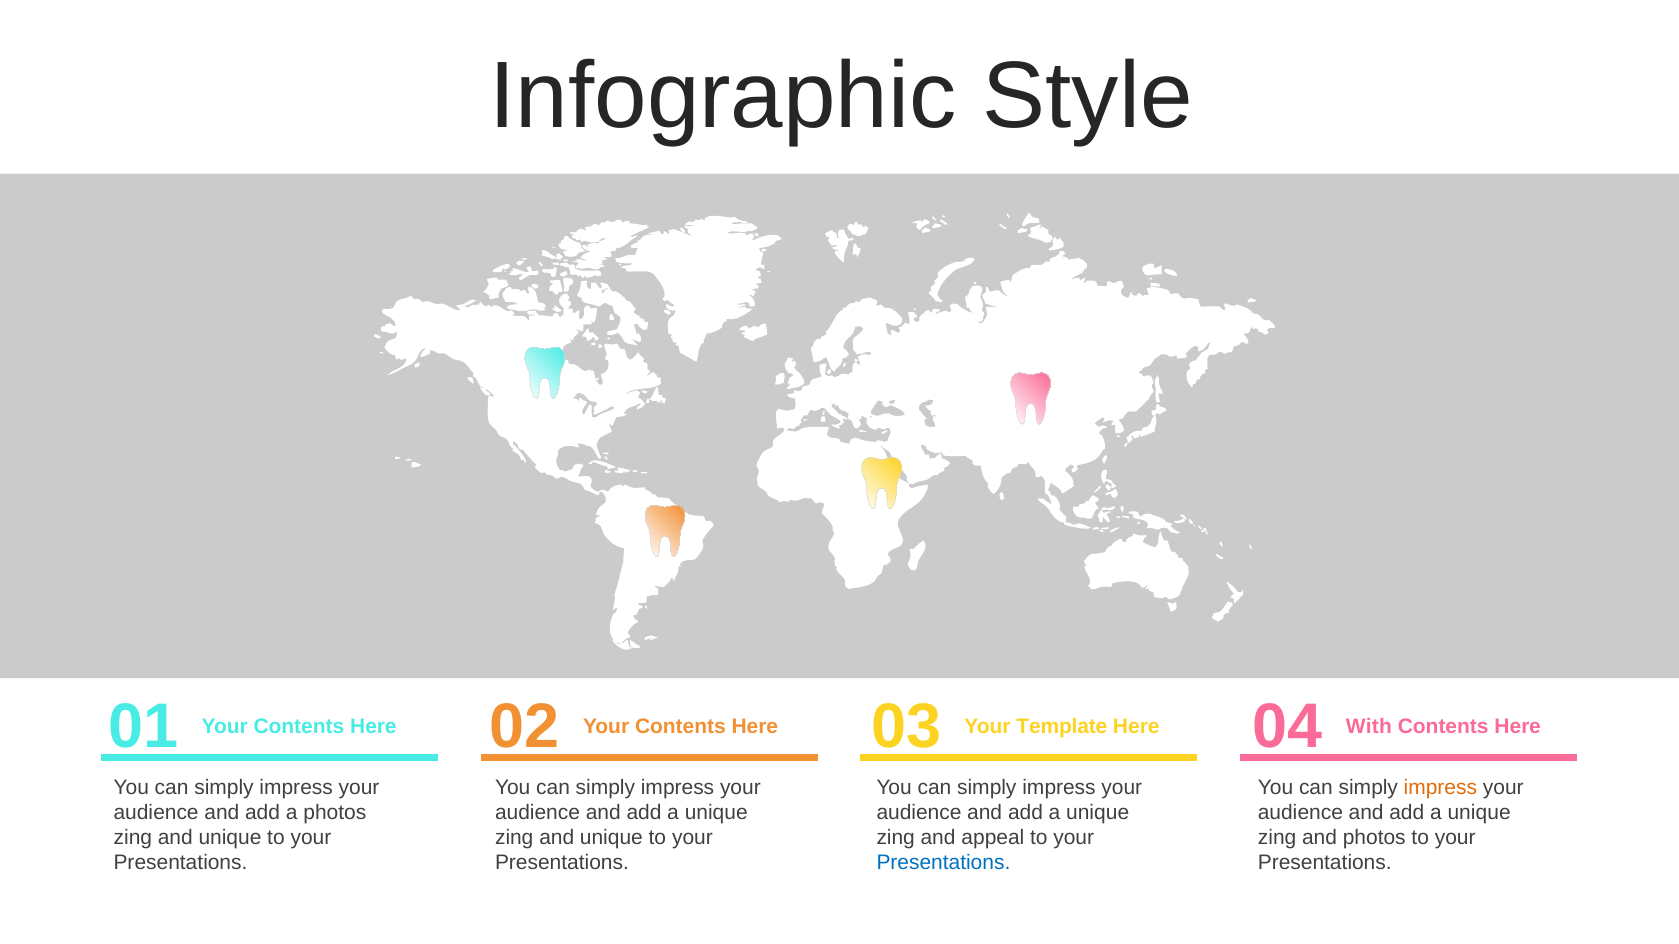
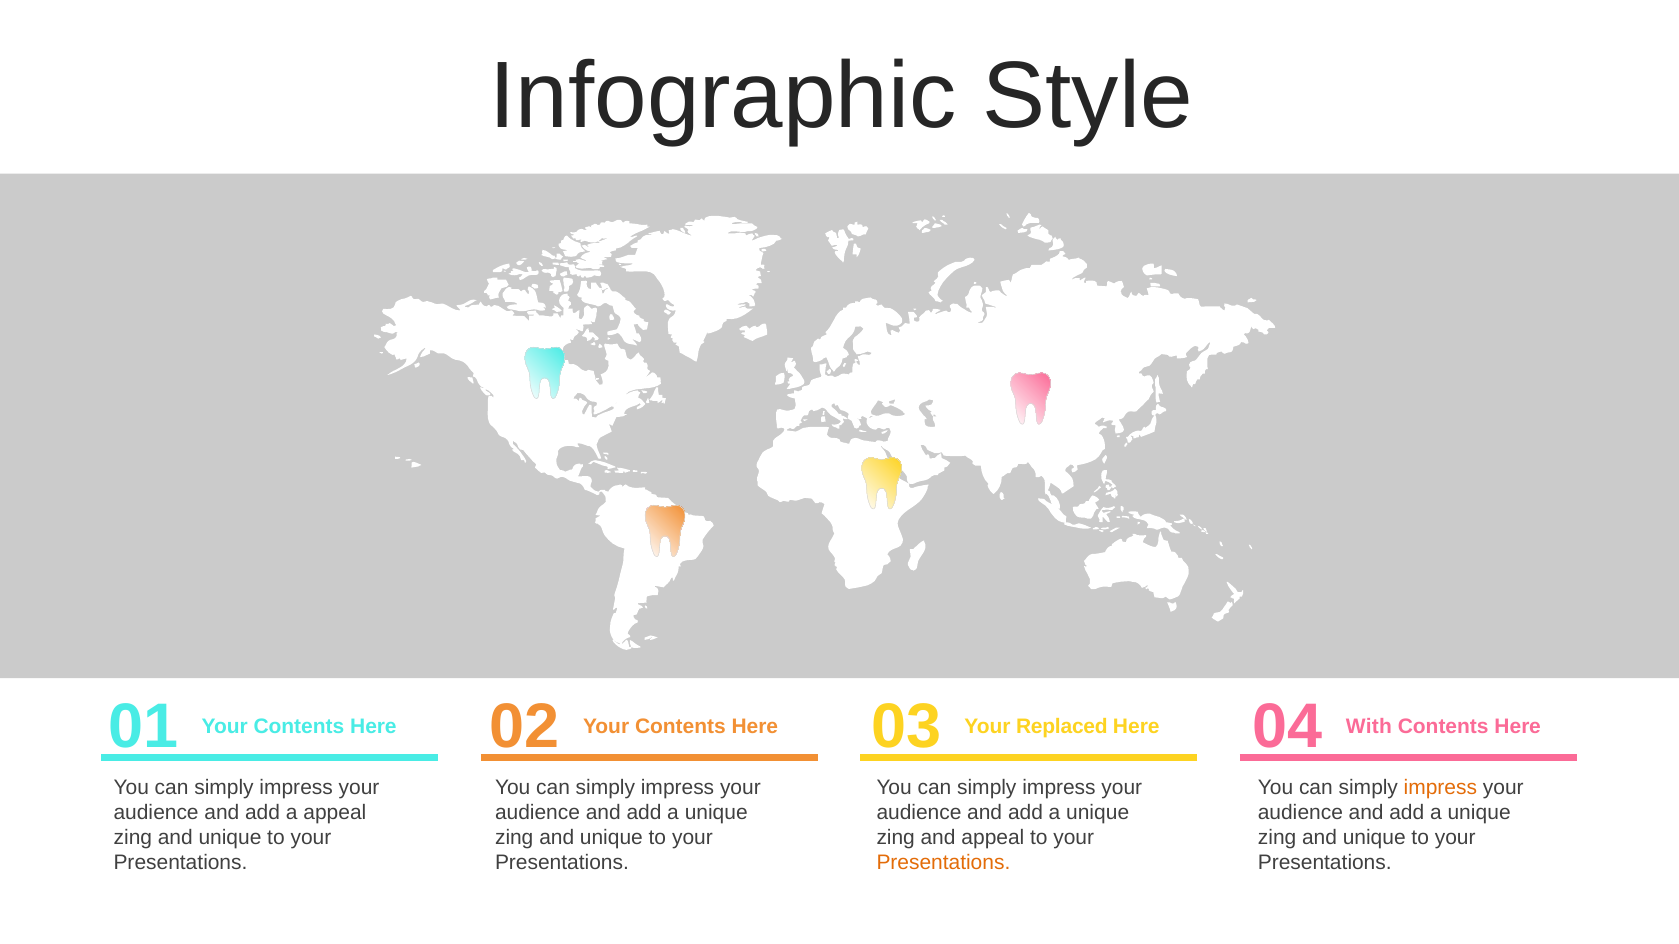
Template: Template -> Replaced
a photos: photos -> appeal
photos at (1374, 838): photos -> unique
Presentations at (943, 863) colour: blue -> orange
